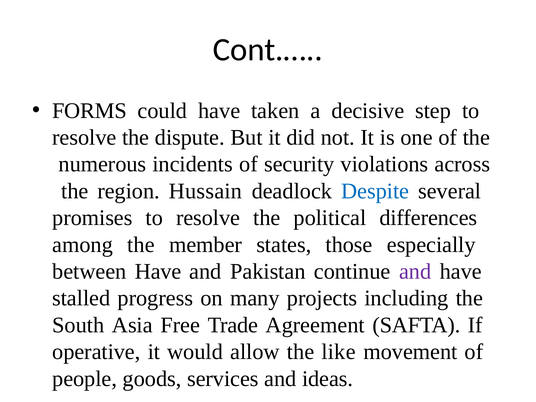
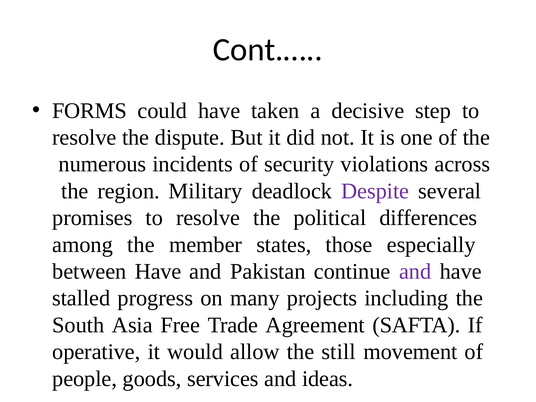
Hussain: Hussain -> Military
Despite colour: blue -> purple
like: like -> still
